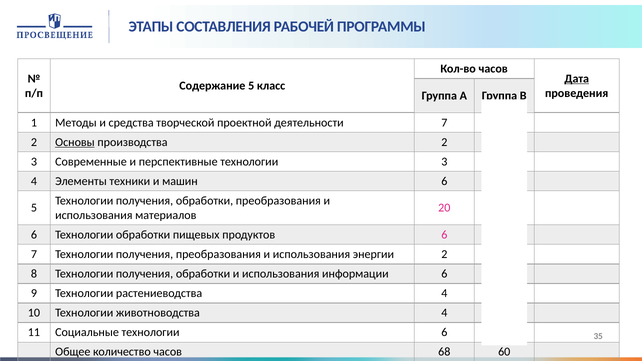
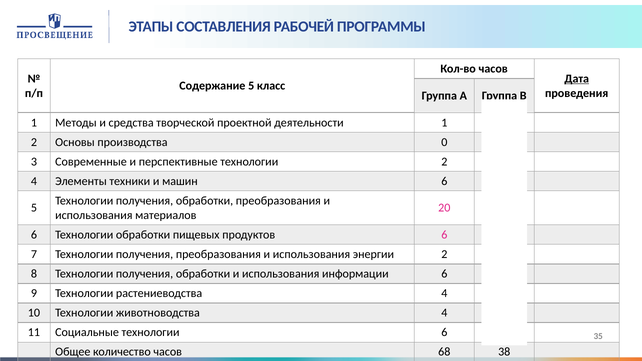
деятельности 7: 7 -> 1
Основы underline: present -> none
производства 2: 2 -> 0
технологии 3: 3 -> 2
60: 60 -> 38
